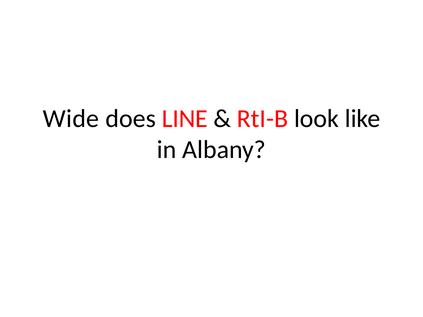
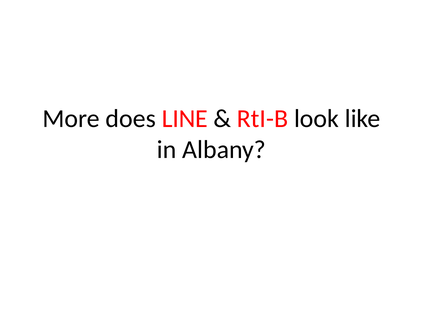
Wide: Wide -> More
